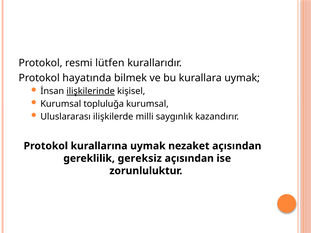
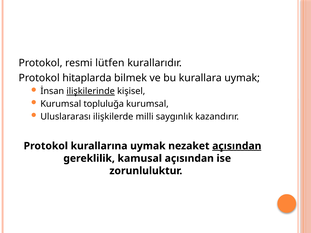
hayatında: hayatında -> hitaplarda
açısından at (237, 146) underline: none -> present
gereksiz: gereksiz -> kamusal
